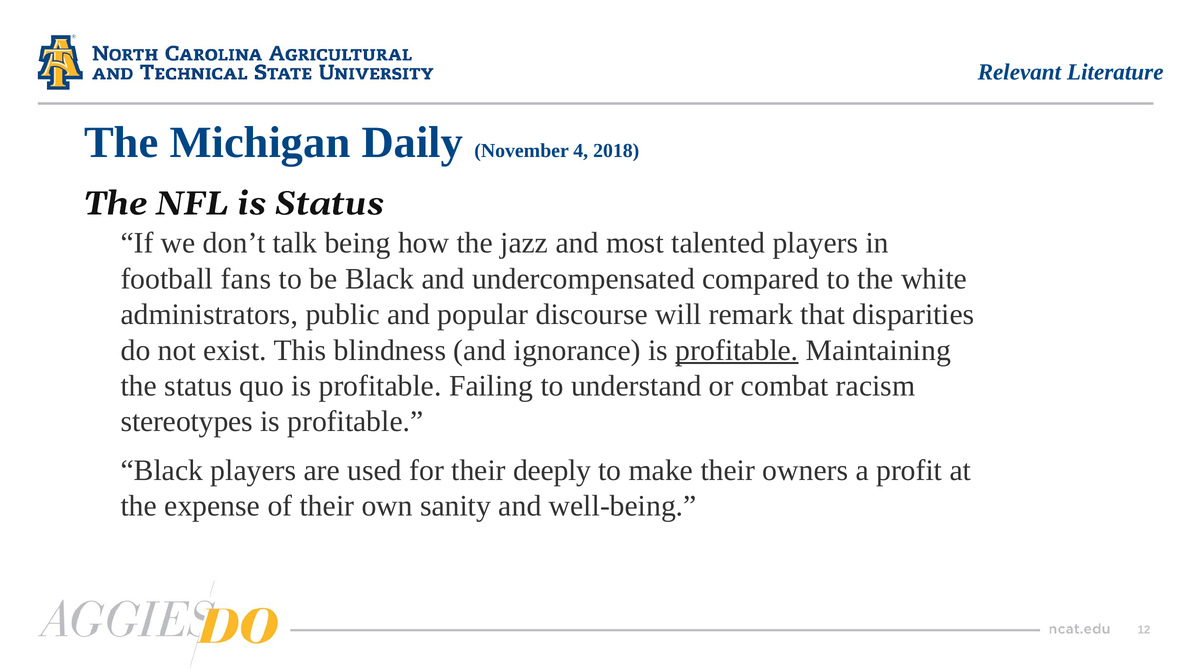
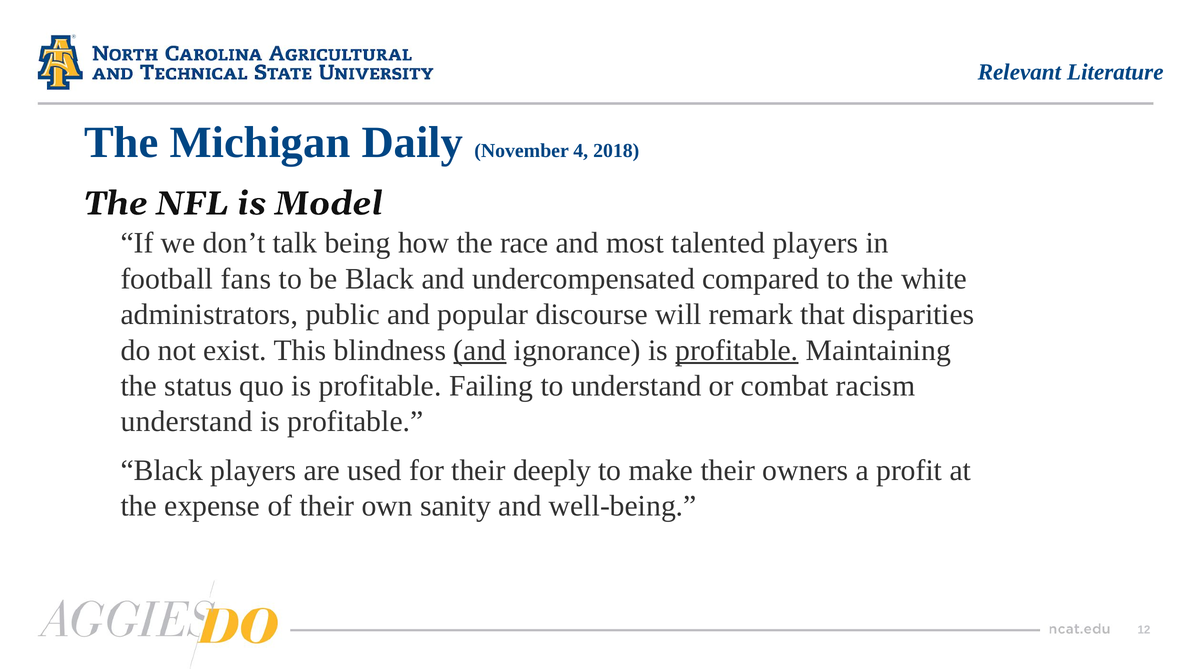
is Status: Status -> Model
jazz: jazz -> race
and at (480, 350) underline: none -> present
stereotypes at (187, 422): stereotypes -> understand
